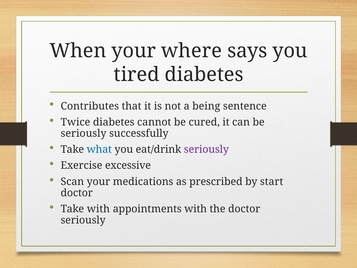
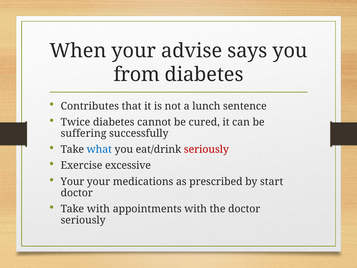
where: where -> advise
tired: tired -> from
being: being -> lunch
seriously at (84, 133): seriously -> suffering
seriously at (206, 149) colour: purple -> red
Scan at (72, 181): Scan -> Your
